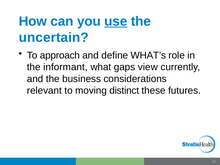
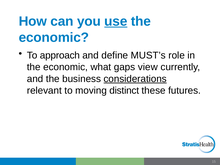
uncertain at (54, 37): uncertain -> economic
WHAT’s: WHAT’s -> MUST’s
informant at (65, 67): informant -> economic
considerations underline: none -> present
